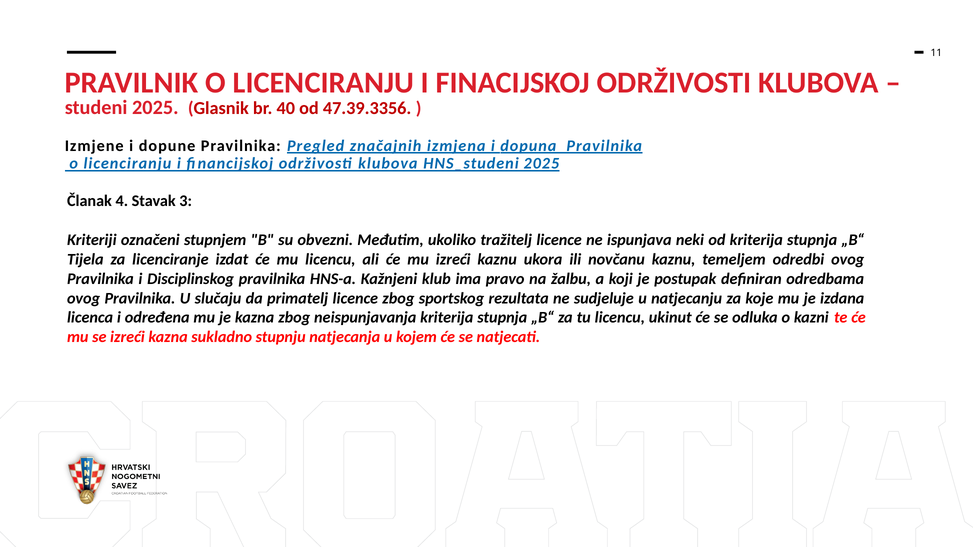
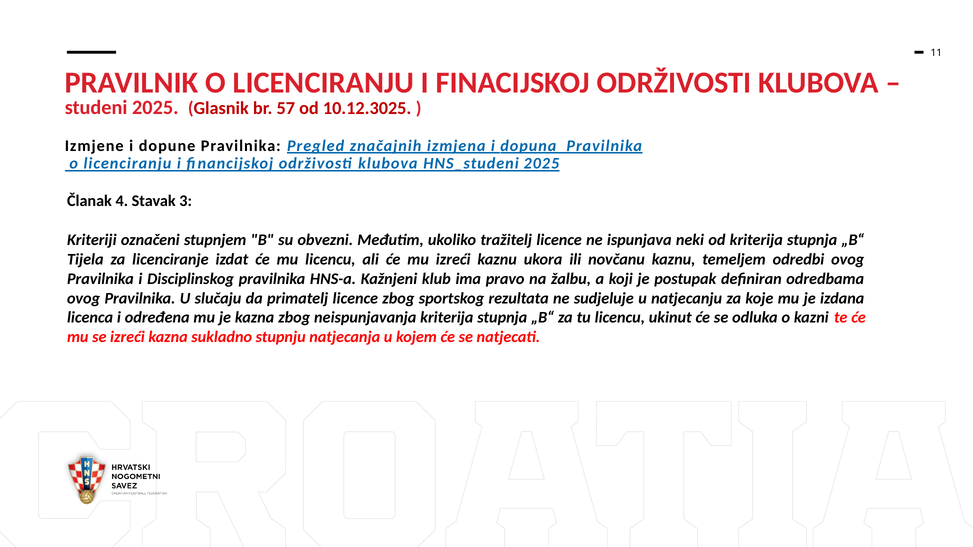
40: 40 -> 57
47.39.3356: 47.39.3356 -> 10.12.3025
